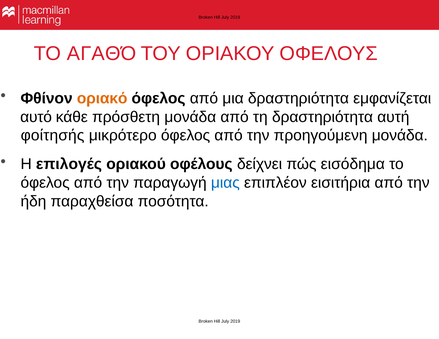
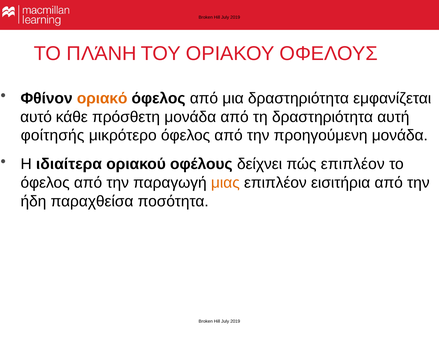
ΑΓΑΘΌ: ΑΓΑΘΌ -> ΠΛΆΝΗ
επιλογές: επιλογές -> ιδιαίτερα
πώς εισόδημα: εισόδημα -> επιπλέον
μιας colour: blue -> orange
